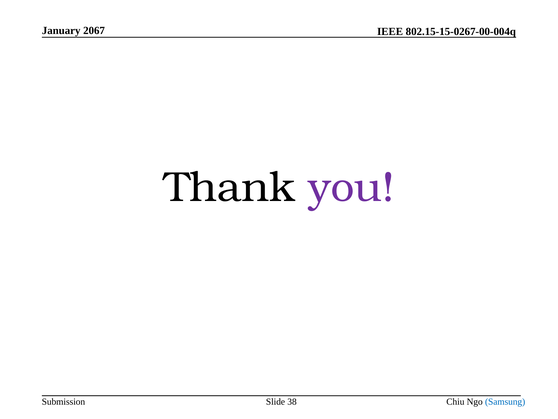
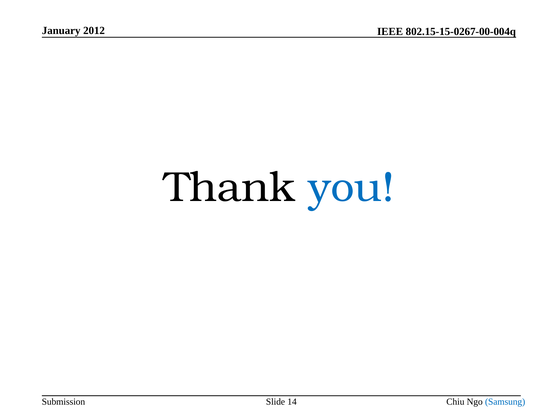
2067: 2067 -> 2012
you colour: purple -> blue
38: 38 -> 14
